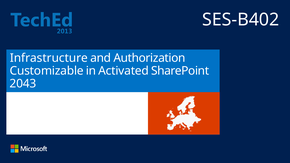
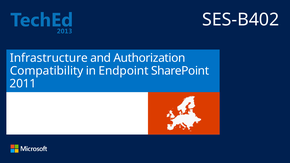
Customizable: Customizable -> Compatibility
Activated: Activated -> Endpoint
2043: 2043 -> 2011
